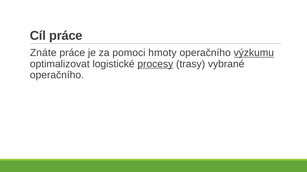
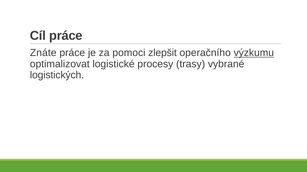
hmoty: hmoty -> zlepšit
procesy underline: present -> none
operačního at (57, 75): operačního -> logistických
